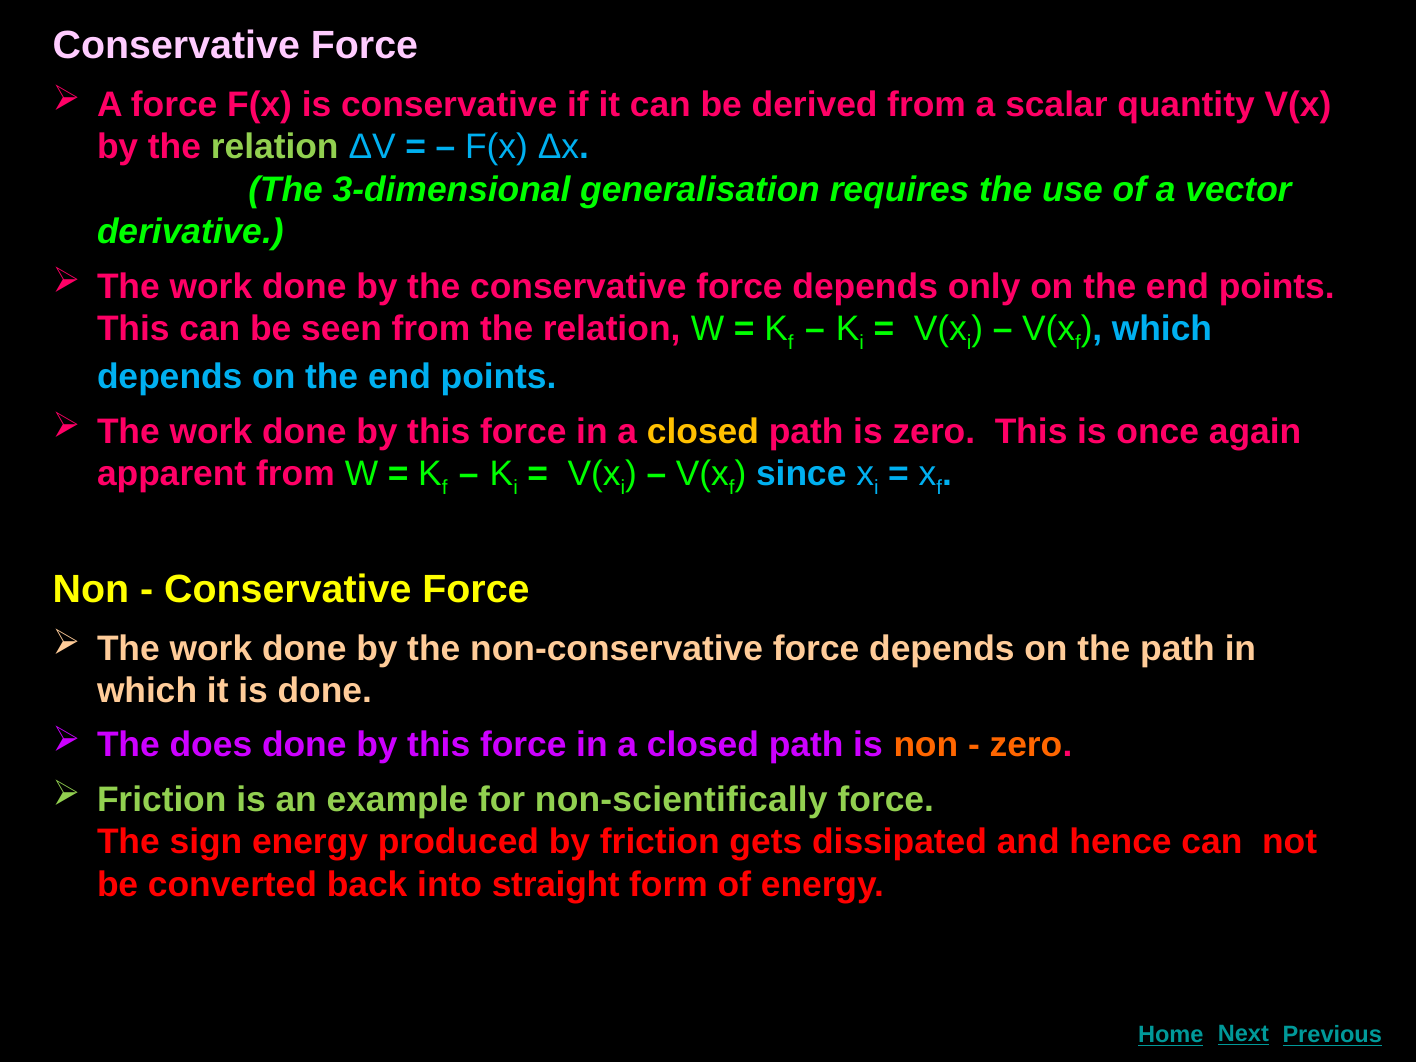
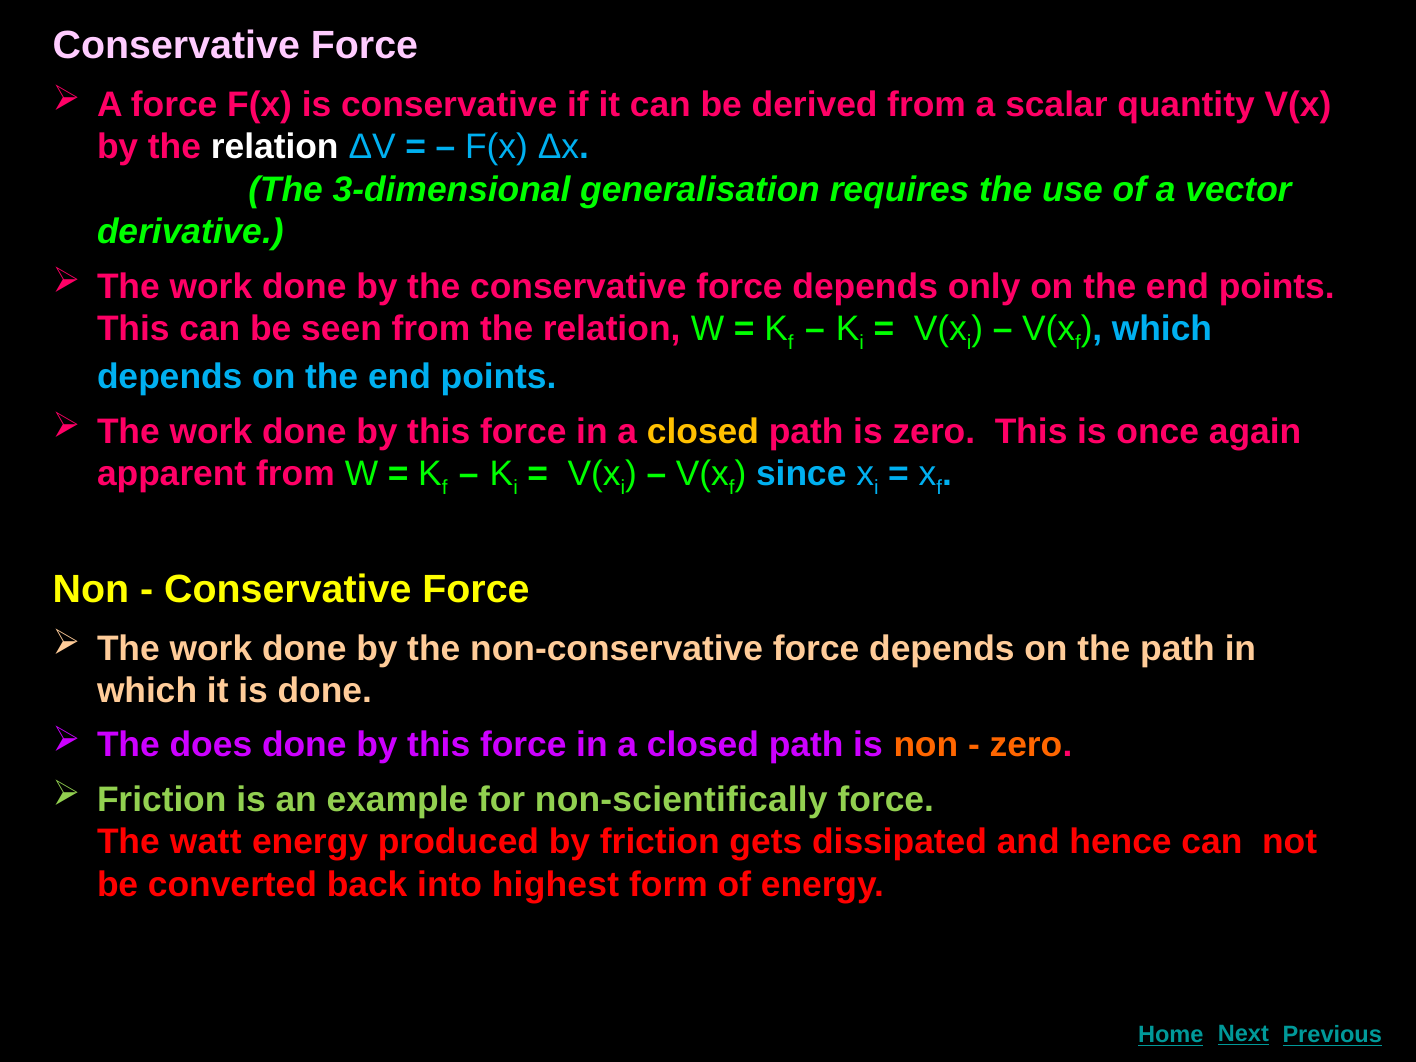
relation at (275, 147) colour: light green -> white
sign: sign -> watt
straight: straight -> highest
